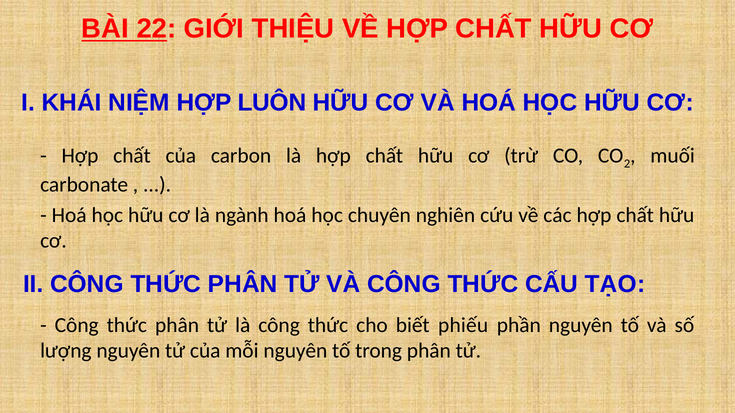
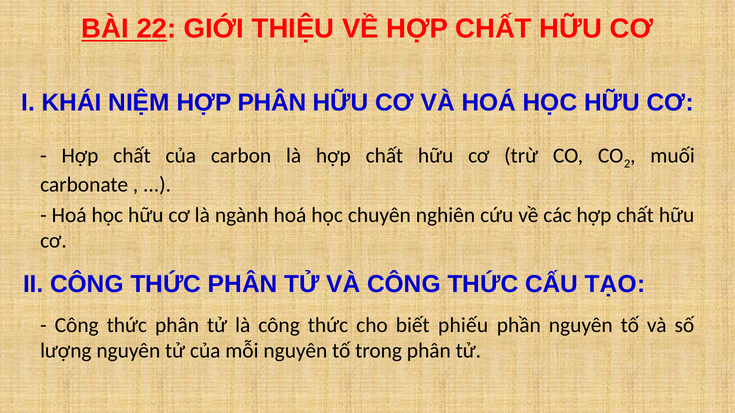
HỢP LUÔN: LUÔN -> PHÂN
